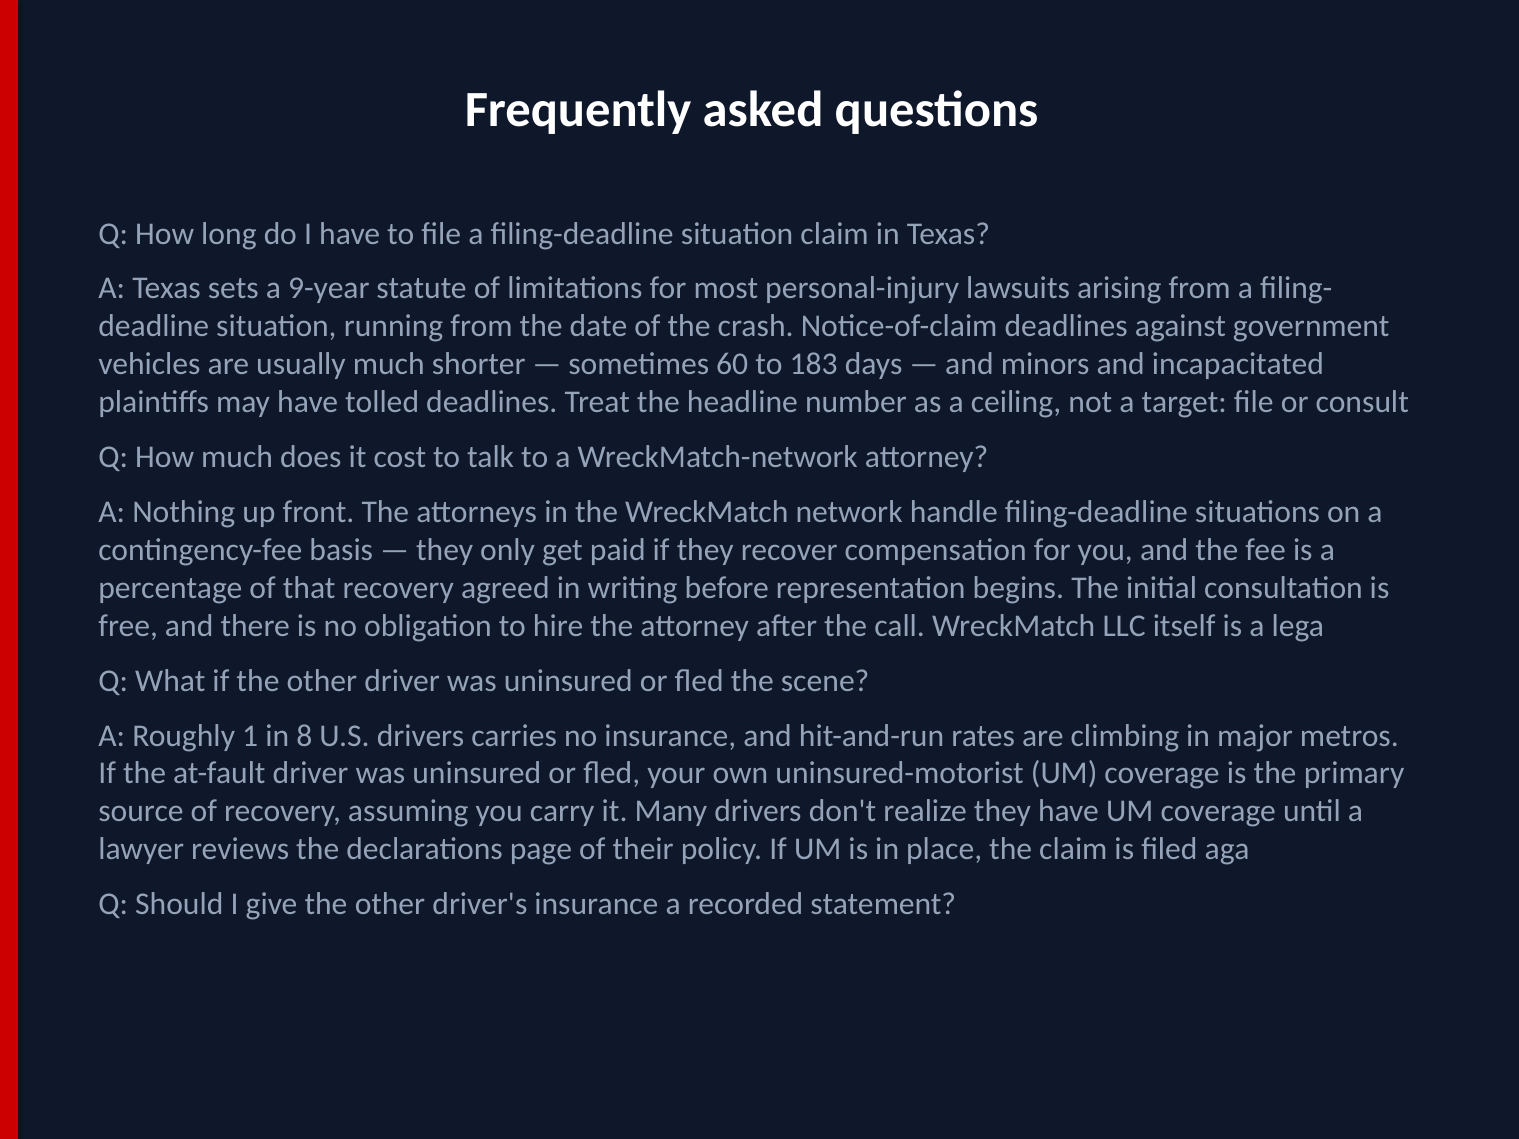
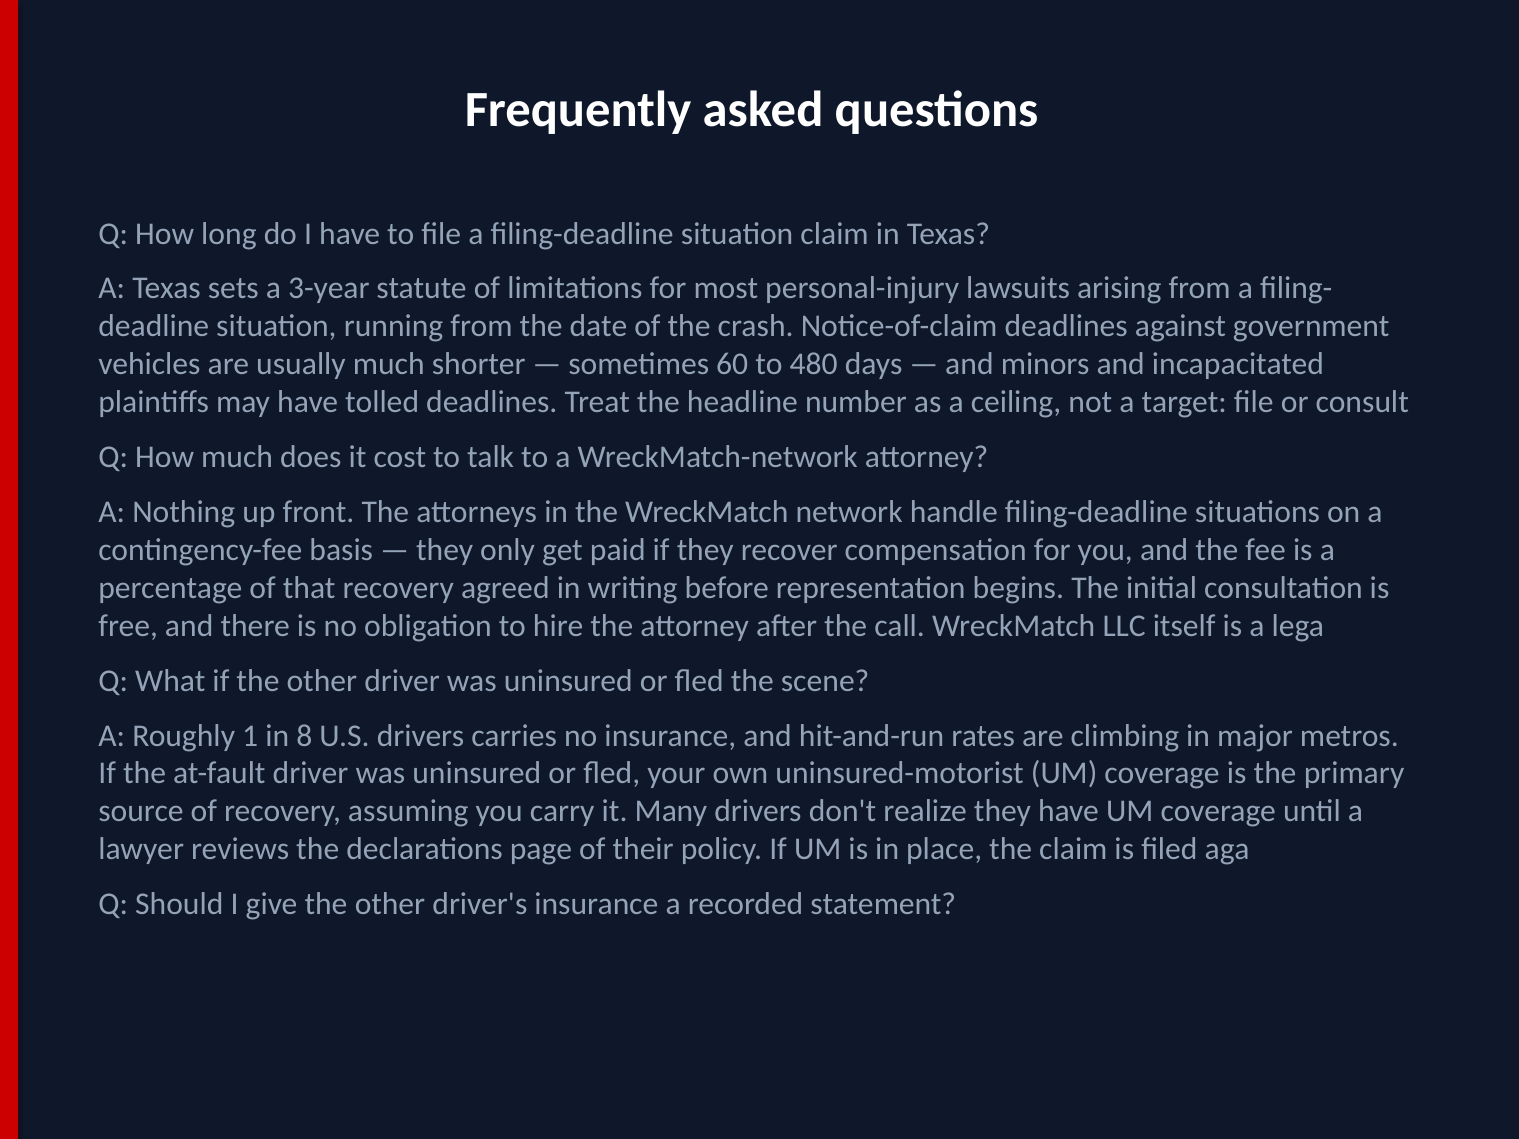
9-year: 9-year -> 3-year
183: 183 -> 480
